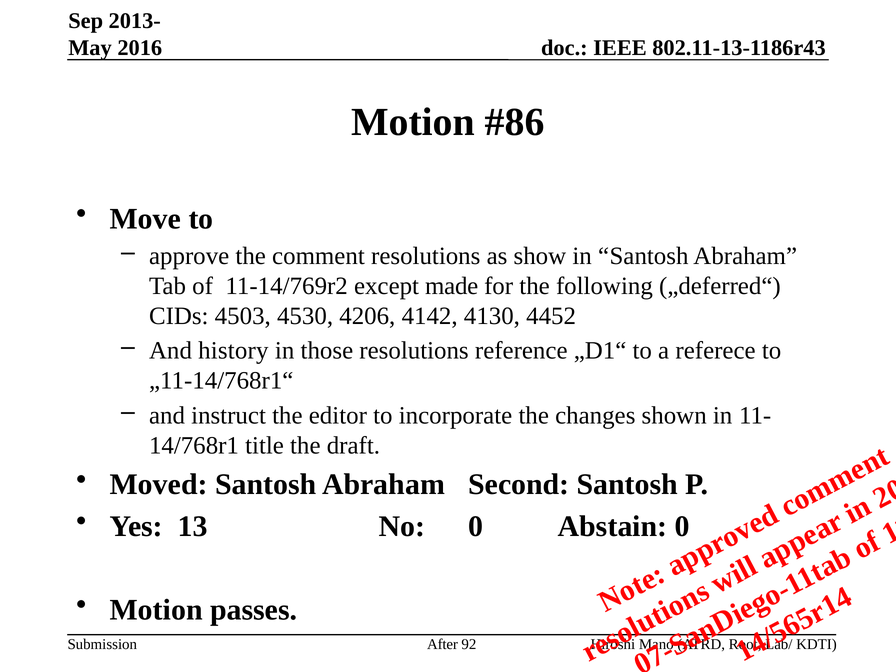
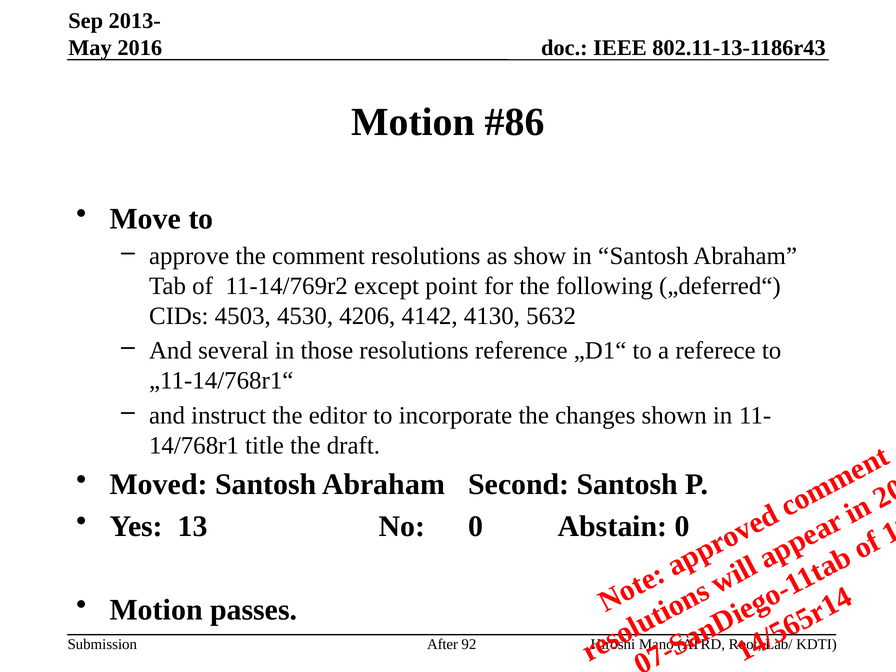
made: made -> point
4452: 4452 -> 5632
history: history -> several
